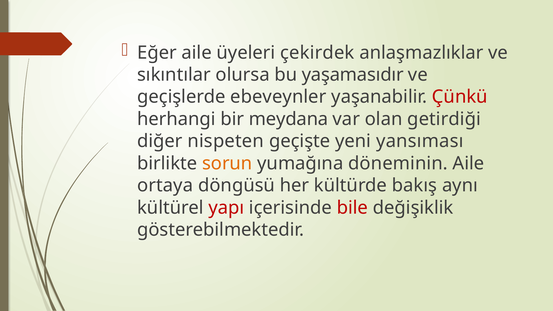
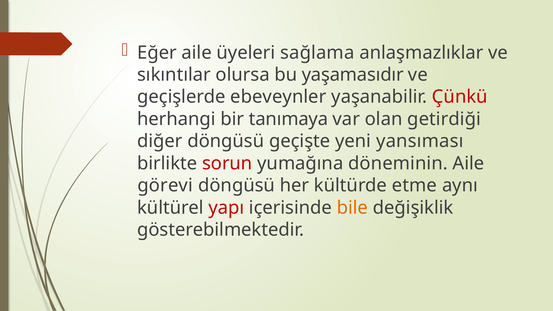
çekirdek: çekirdek -> sağlama
meydana: meydana -> tanımaya
diğer nispeten: nispeten -> döngüsü
sorun colour: orange -> red
ortaya: ortaya -> görevi
bakış: bakış -> etme
bile colour: red -> orange
